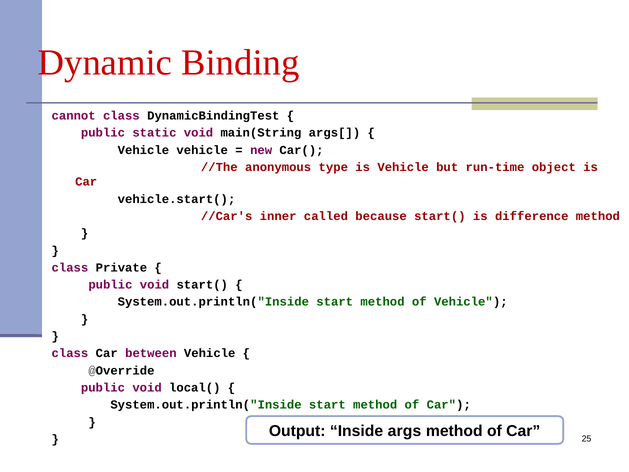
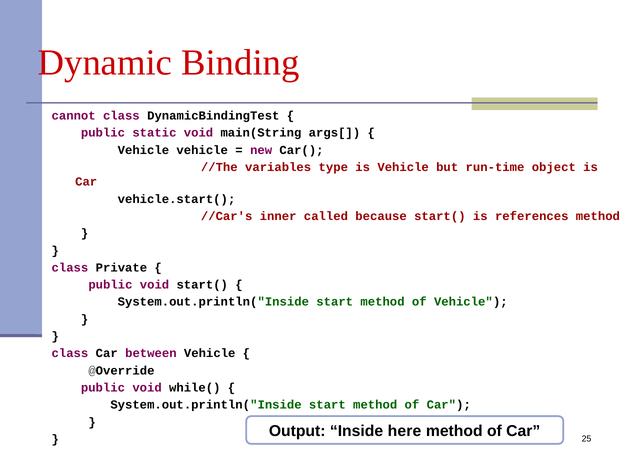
anonymous: anonymous -> variables
difference: difference -> references
local(: local( -> while(
args: args -> here
